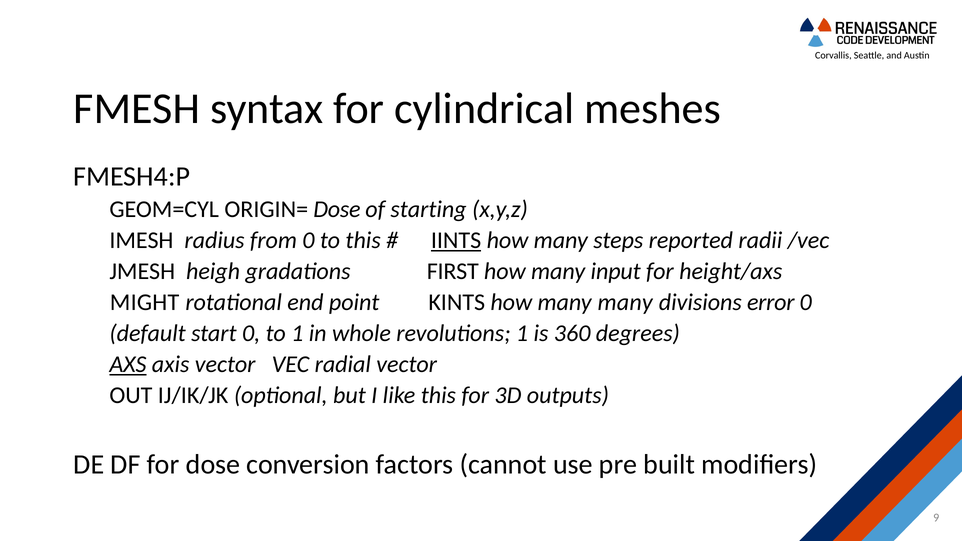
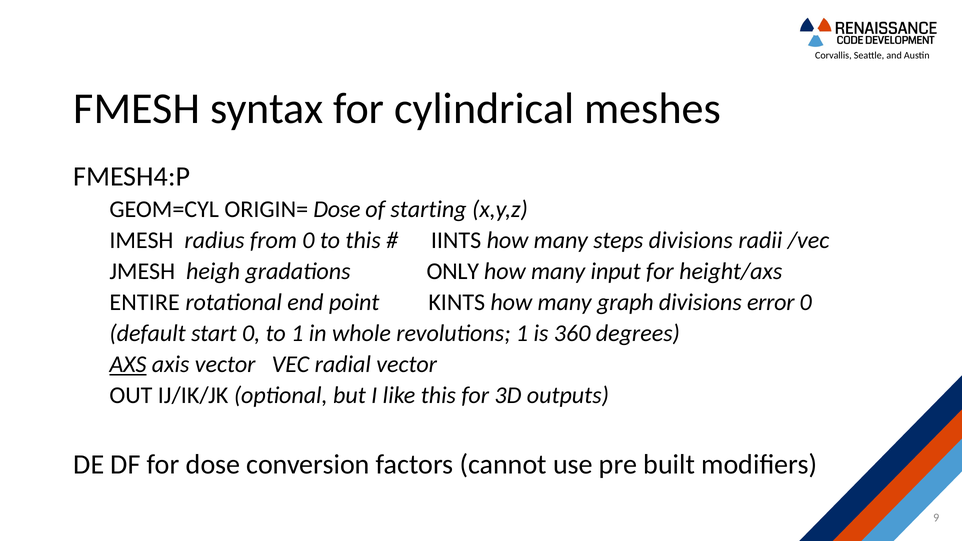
IINTS underline: present -> none
steps reported: reported -> divisions
FIRST: FIRST -> ONLY
MIGHT: MIGHT -> ENTIRE
many many: many -> graph
